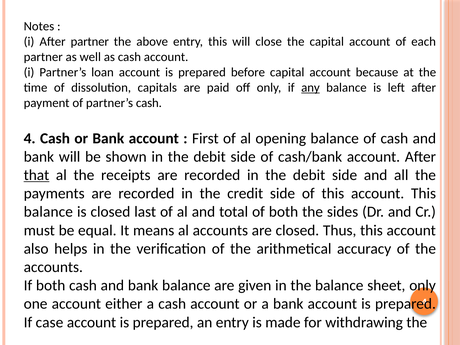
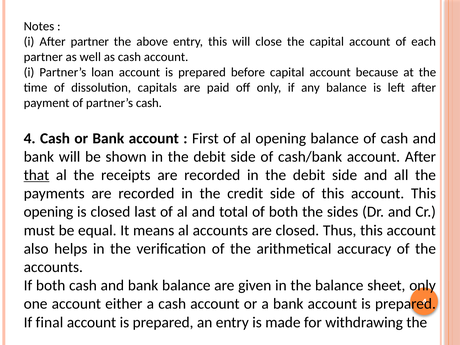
any underline: present -> none
balance at (48, 212): balance -> opening
case: case -> final
